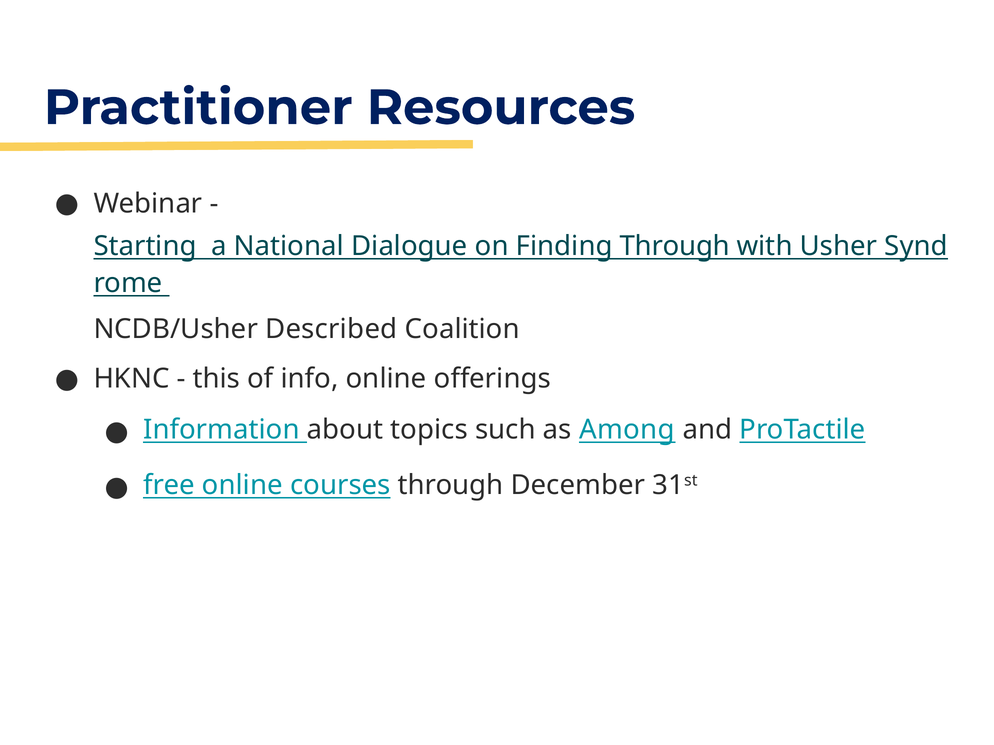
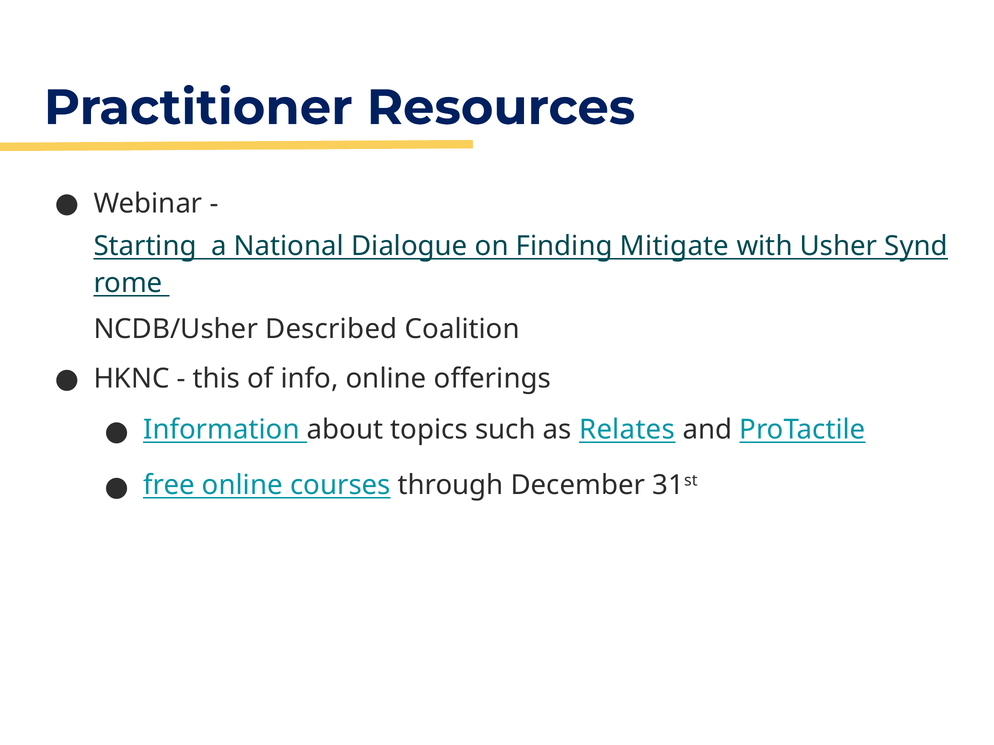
Finding Through: Through -> Mitigate
Among: Among -> Relates
